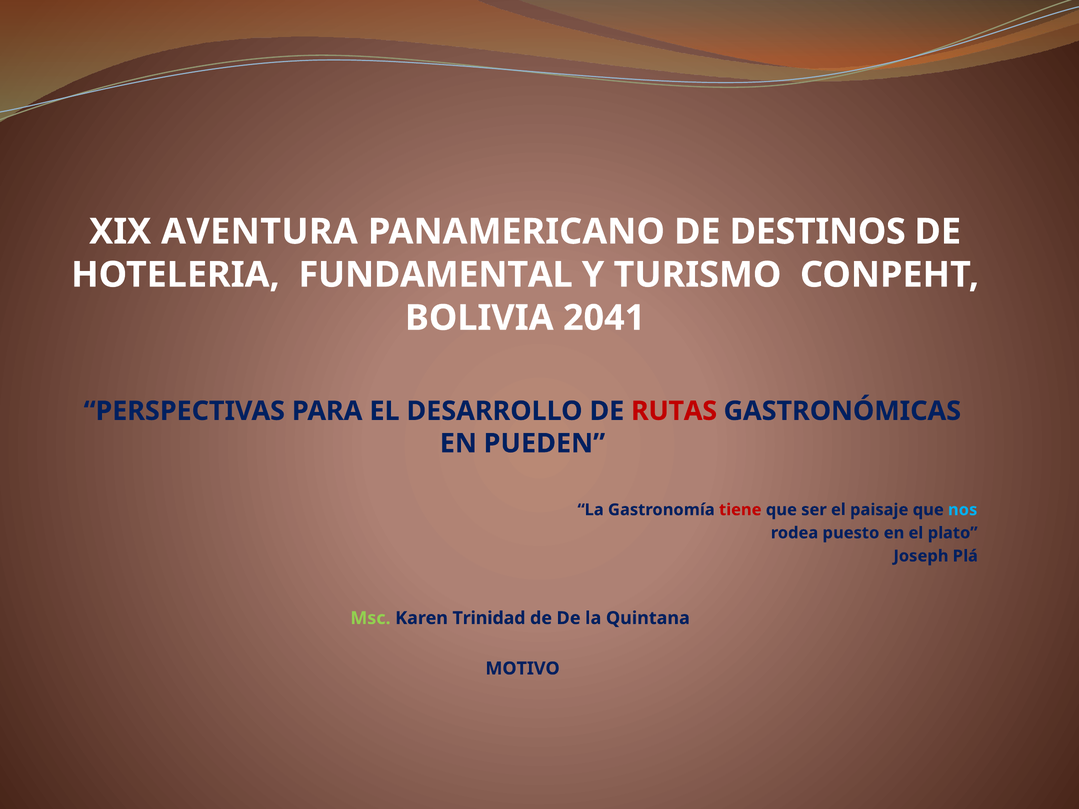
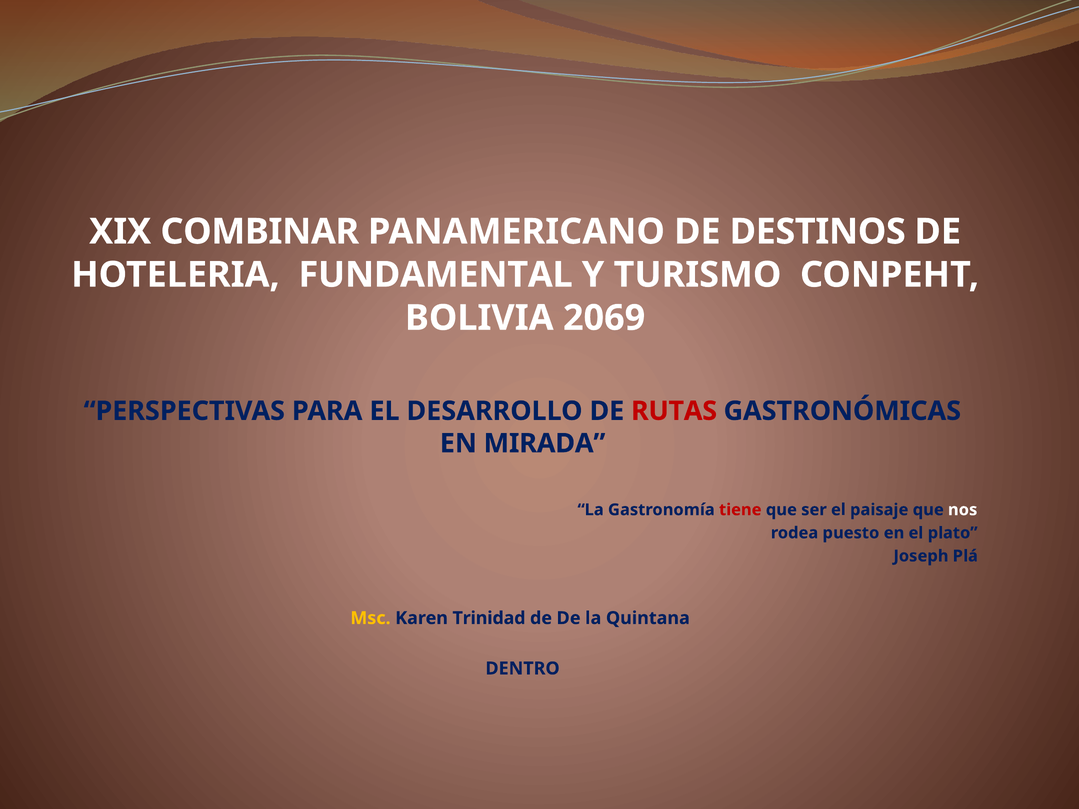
AVENTURA: AVENTURA -> COMBINAR
2041: 2041 -> 2069
PUEDEN: PUEDEN -> MIRADA
nos colour: light blue -> white
Msc colour: light green -> yellow
MOTIVO: MOTIVO -> DENTRO
